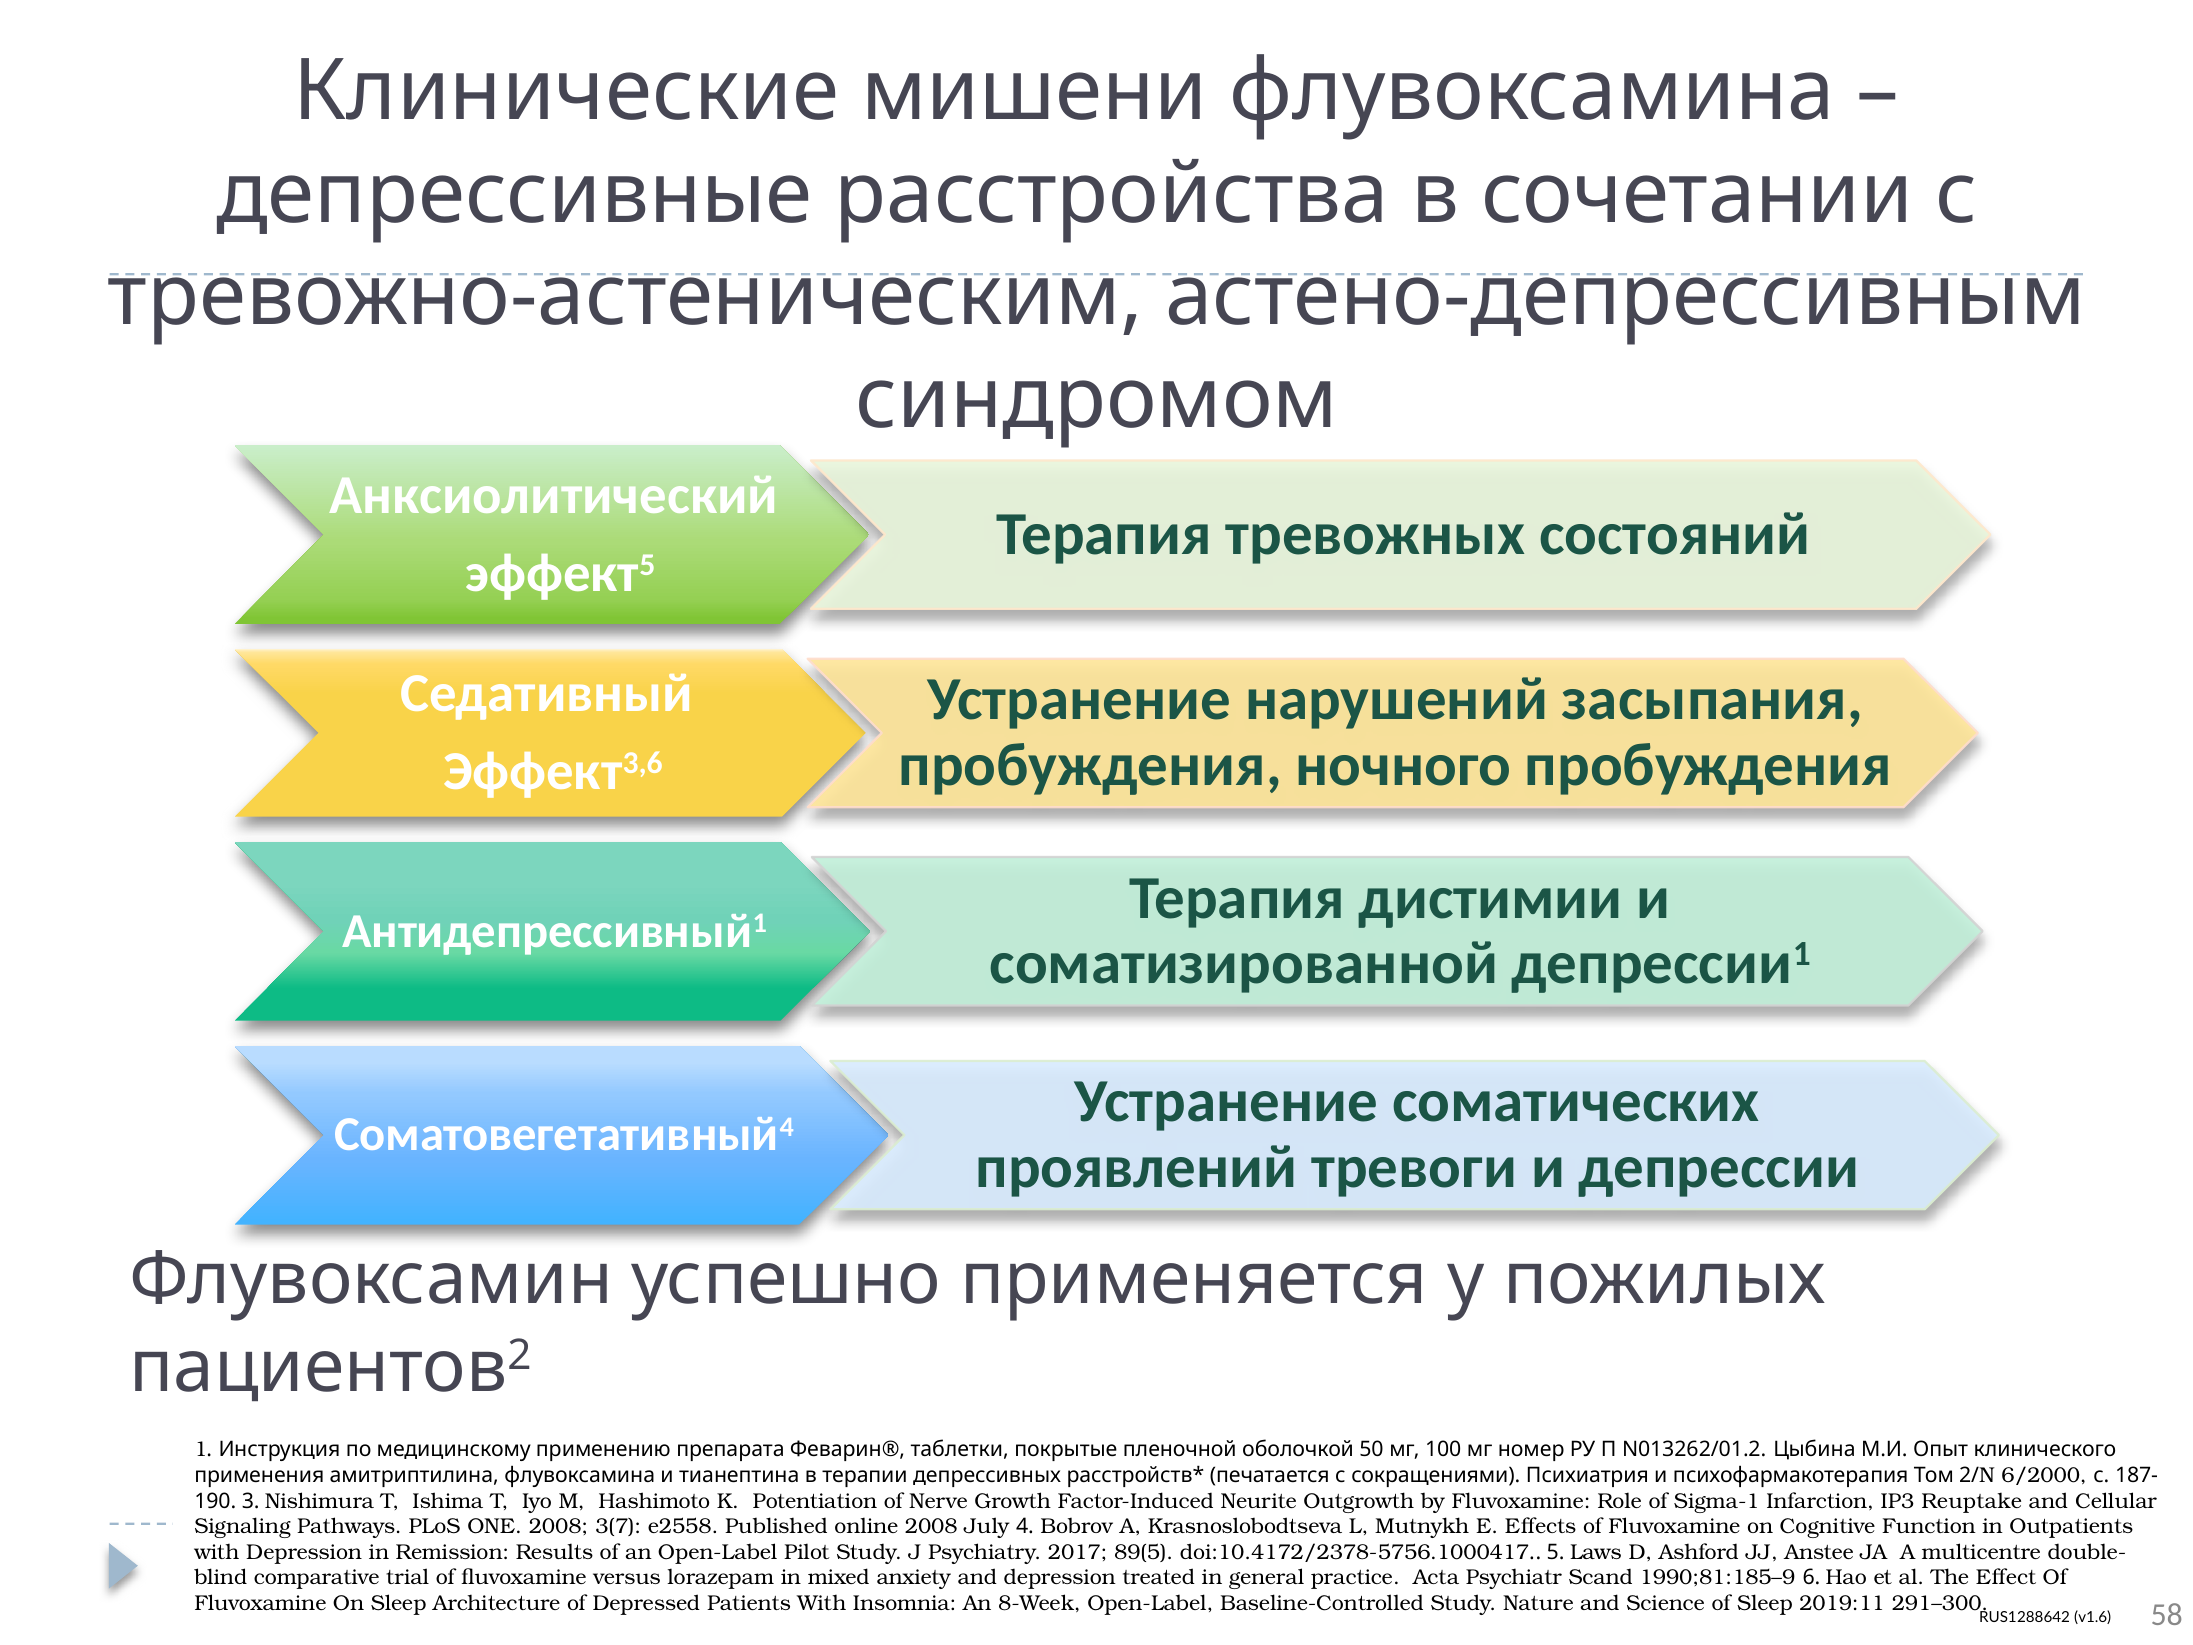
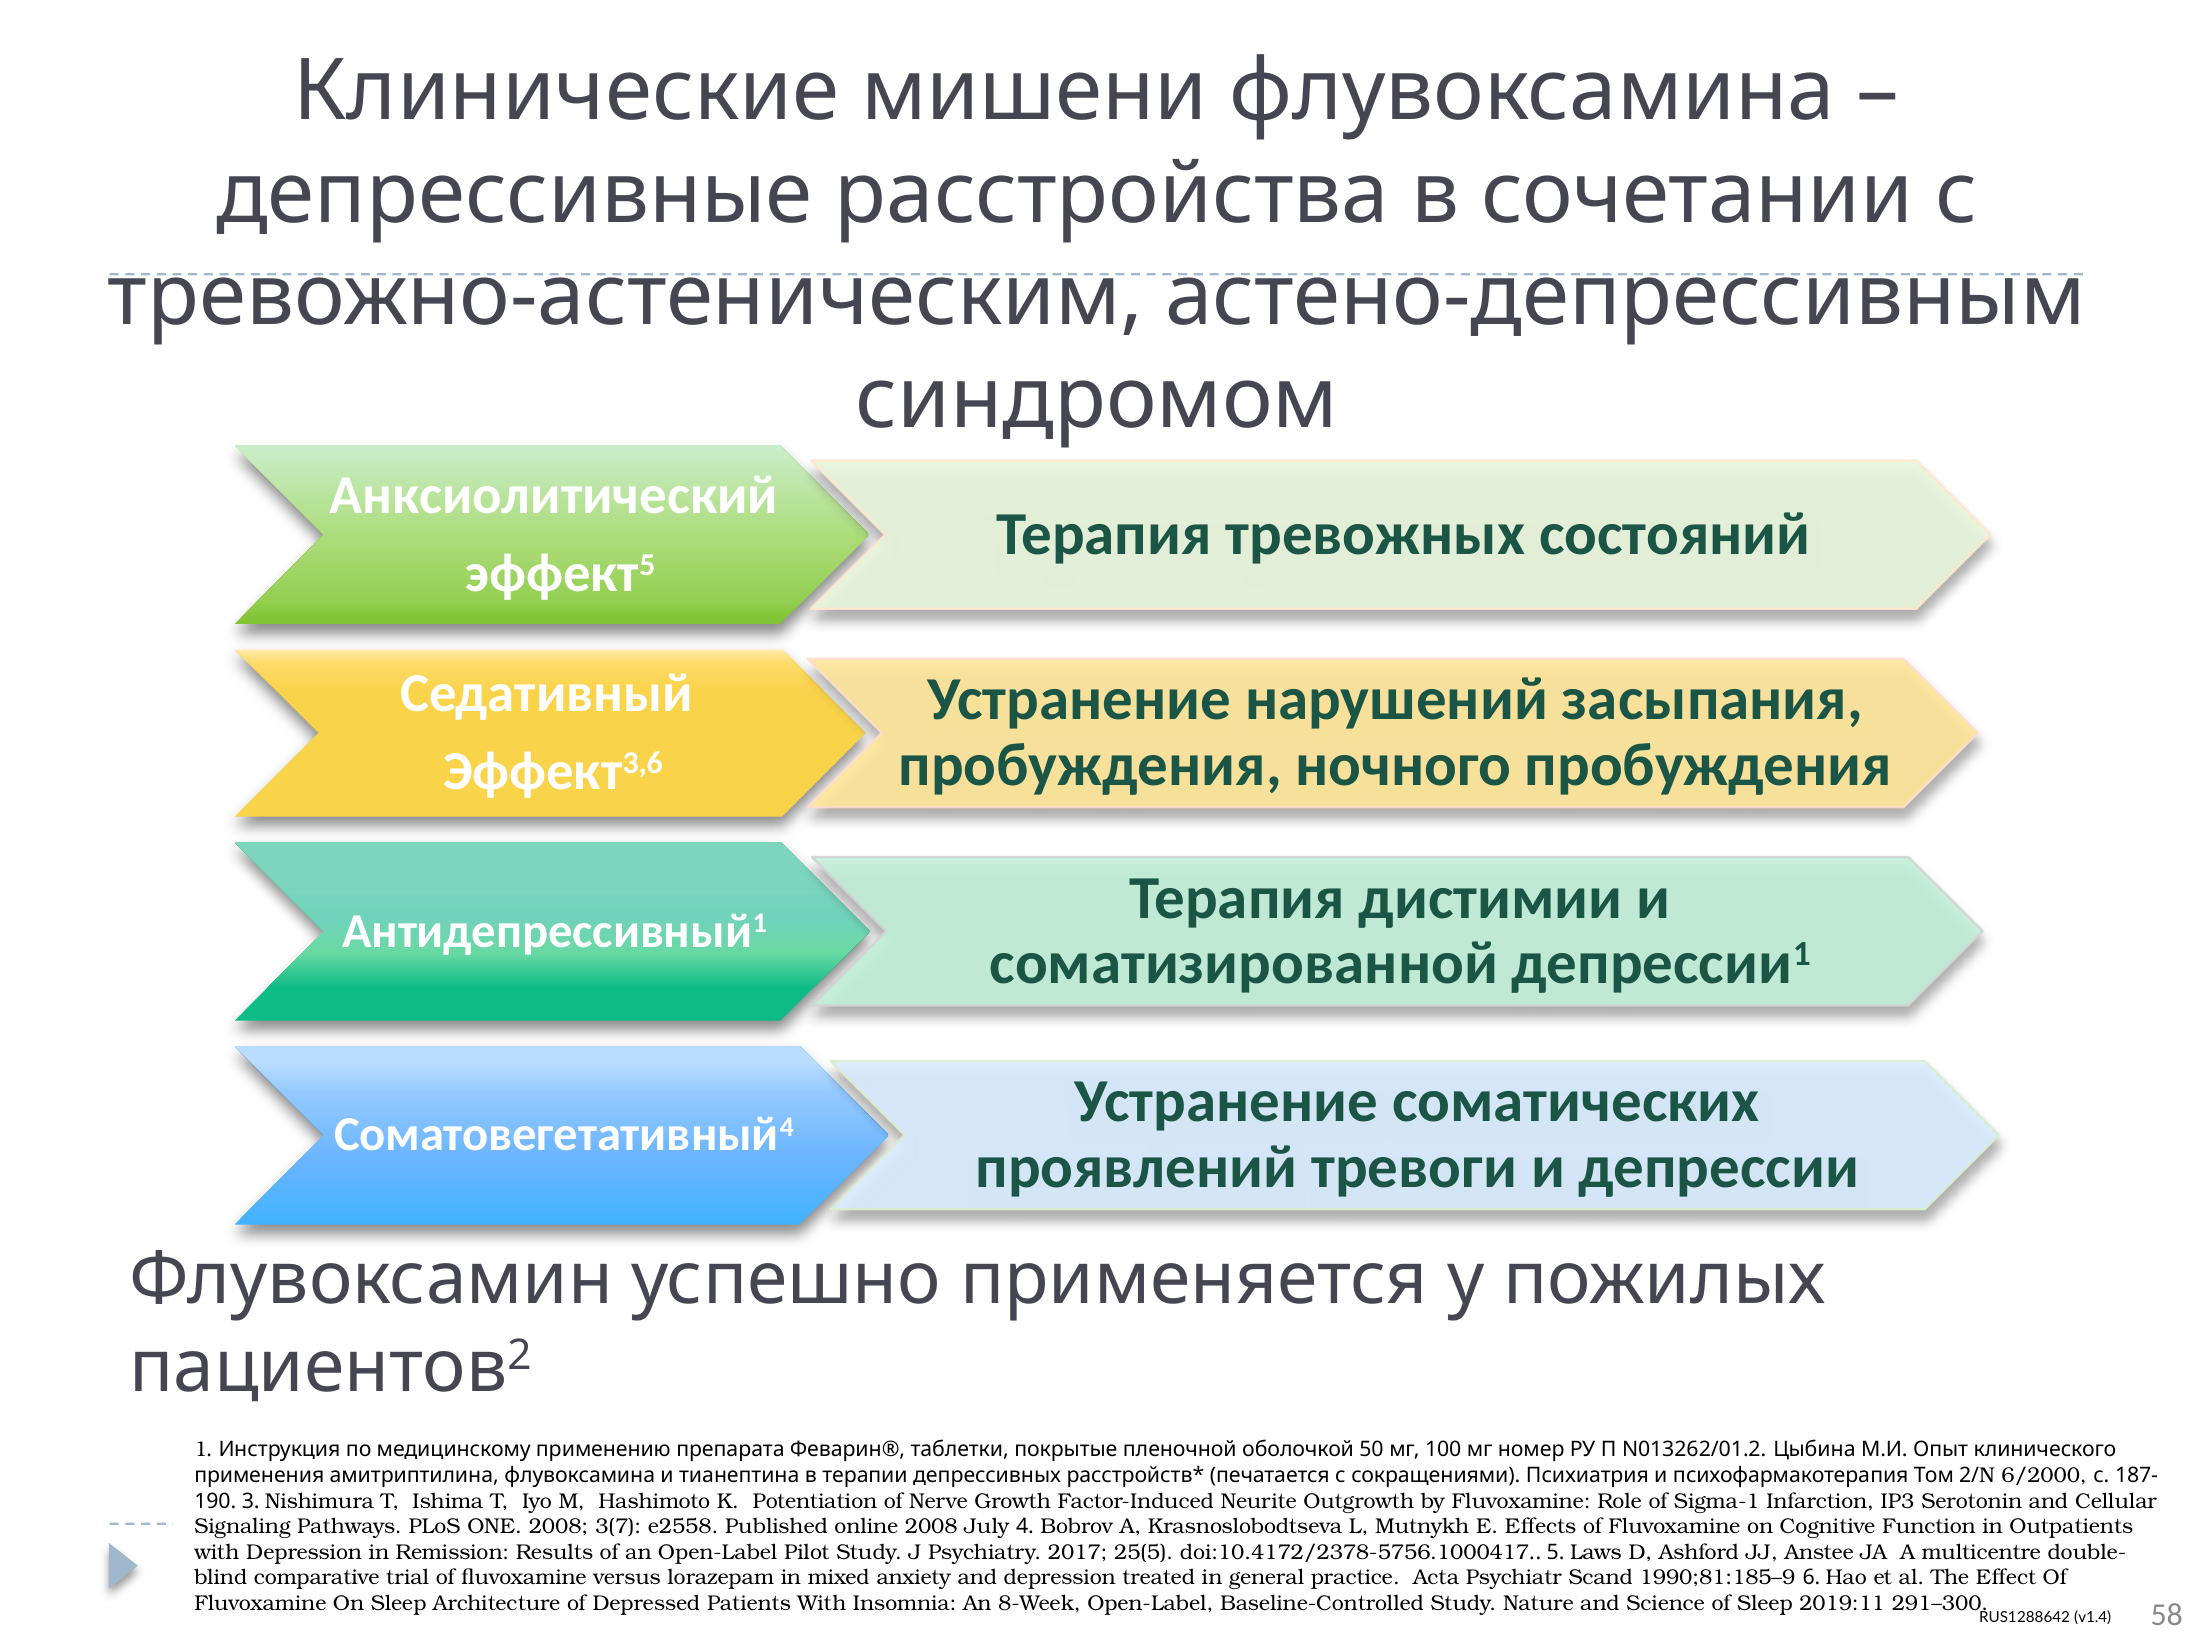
Reuptake: Reuptake -> Serotonin
89(5: 89(5 -> 25(5
v1.6: v1.6 -> v1.4
